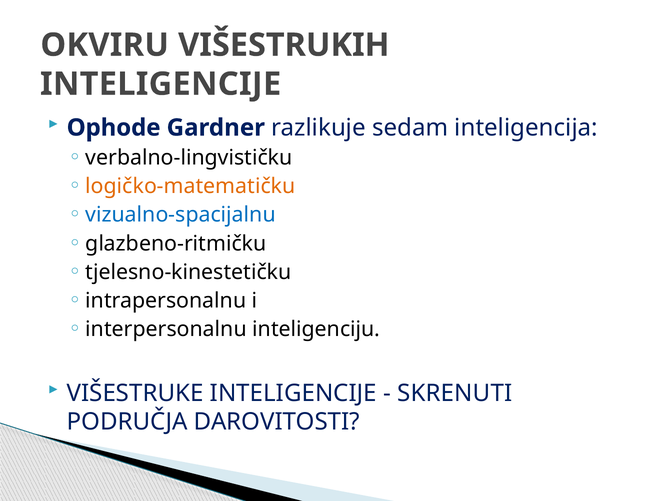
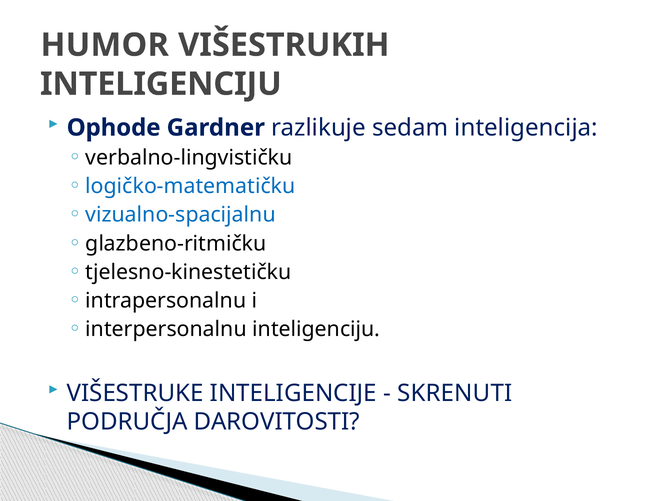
OKVIRU: OKVIRU -> HUMOR
INTELIGENCIJE at (161, 84): INTELIGENCIJE -> INTELIGENCIJU
logičko-matematičku colour: orange -> blue
